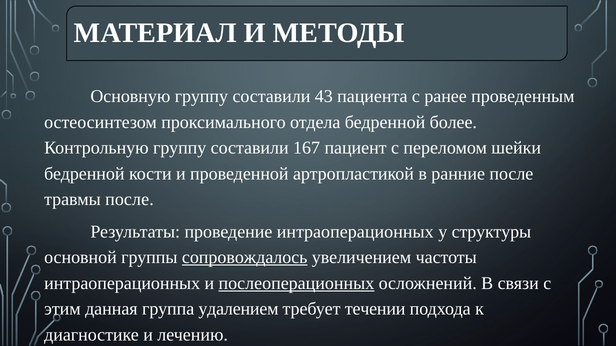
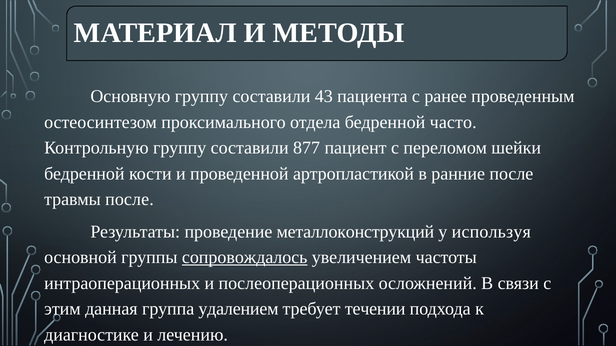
более: более -> часто
167: 167 -> 877
проведение интраоперационных: интраоперационных -> металлоконструкций
структуры: структуры -> используя
послеоперационных underline: present -> none
